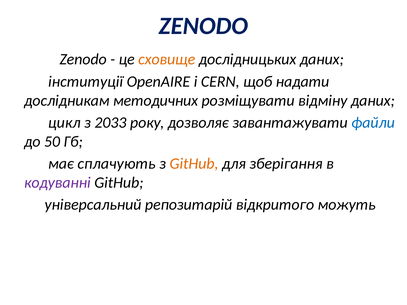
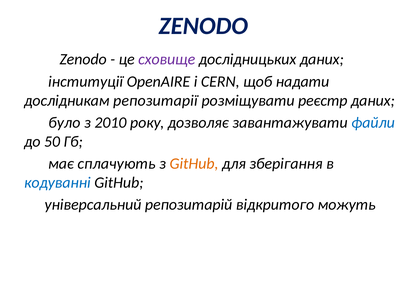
сховище colour: orange -> purple
методичних: методичних -> репозитарії
відміну: відміну -> реєстр
цикл: цикл -> було
2033: 2033 -> 2010
кодуванні colour: purple -> blue
